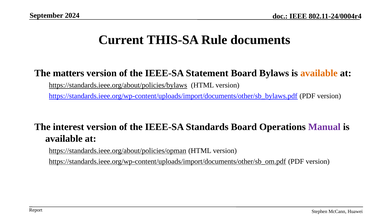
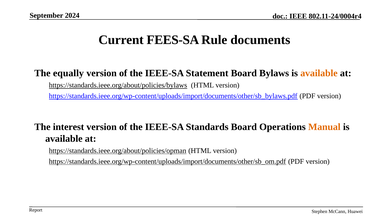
THIS-SA: THIS-SA -> FEES-SA
matters: matters -> equally
Manual colour: purple -> orange
